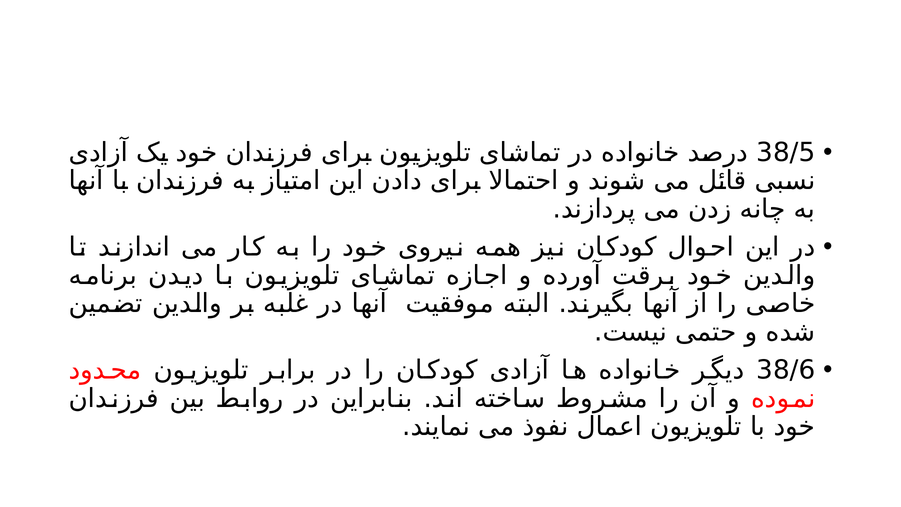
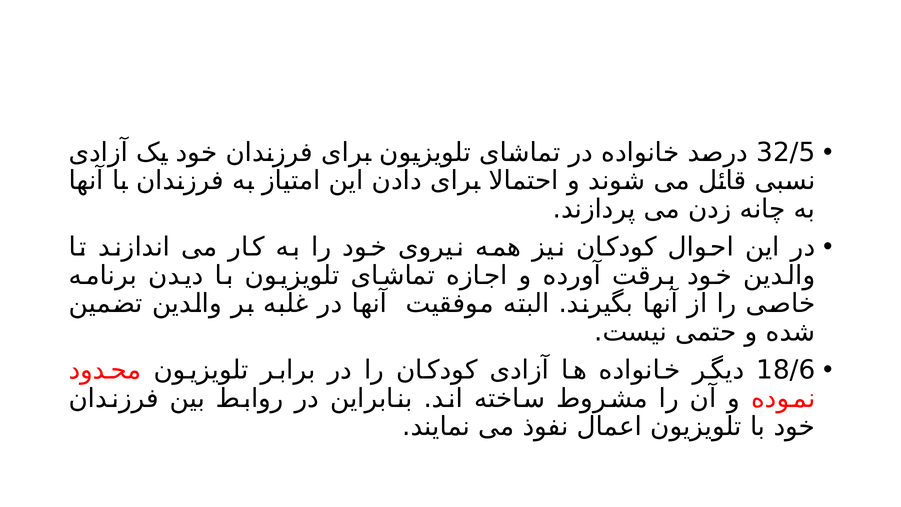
38/5: 38/5 -> 32/5
38/6: 38/6 -> 18/6
